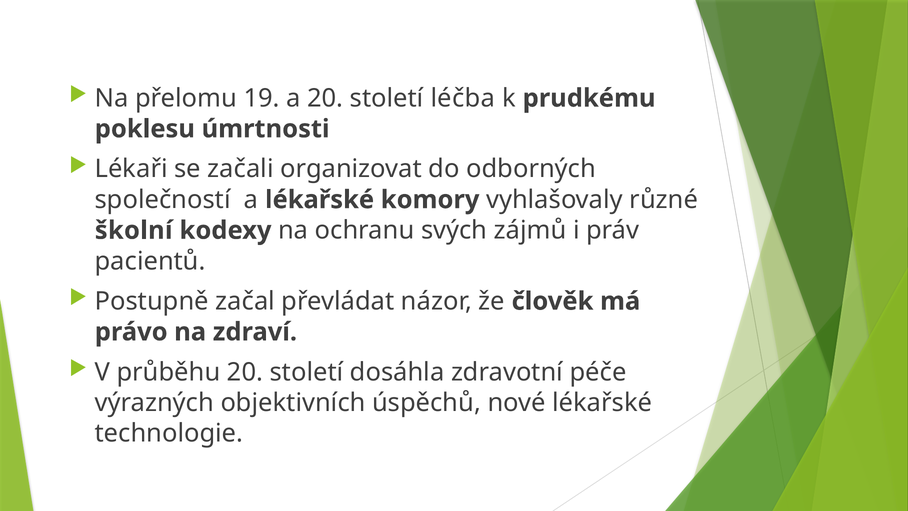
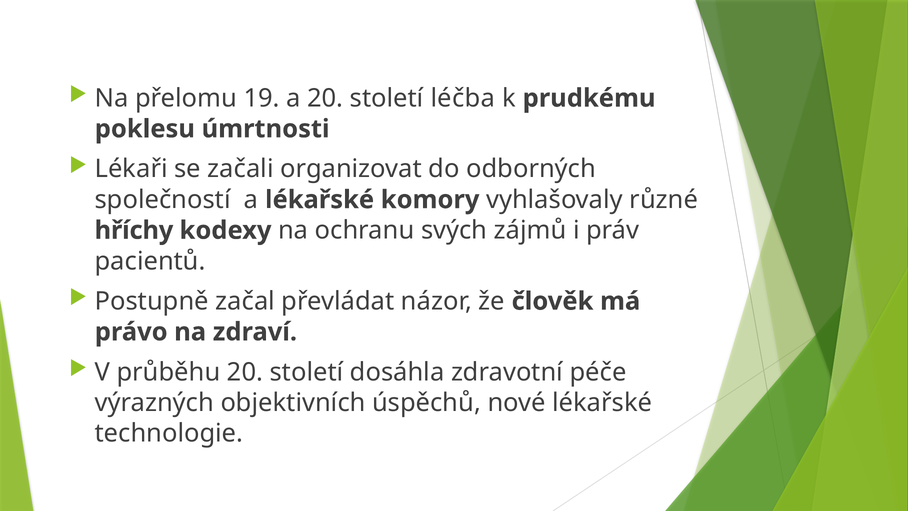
školní: školní -> hříchy
